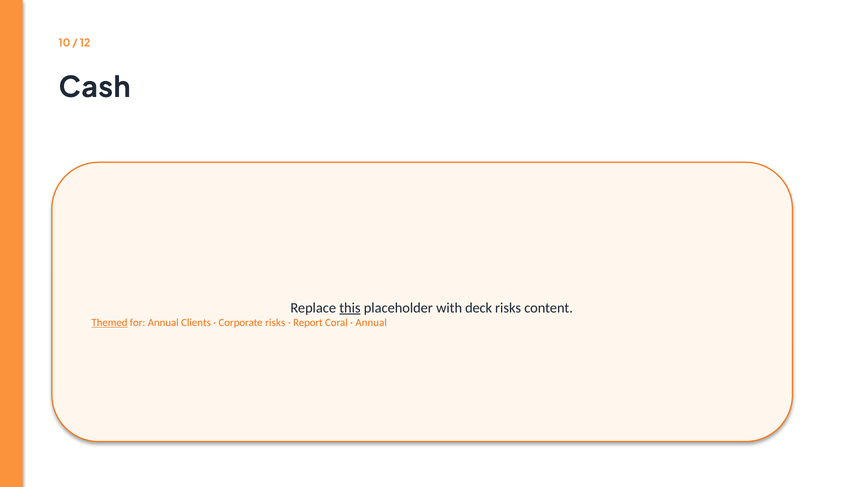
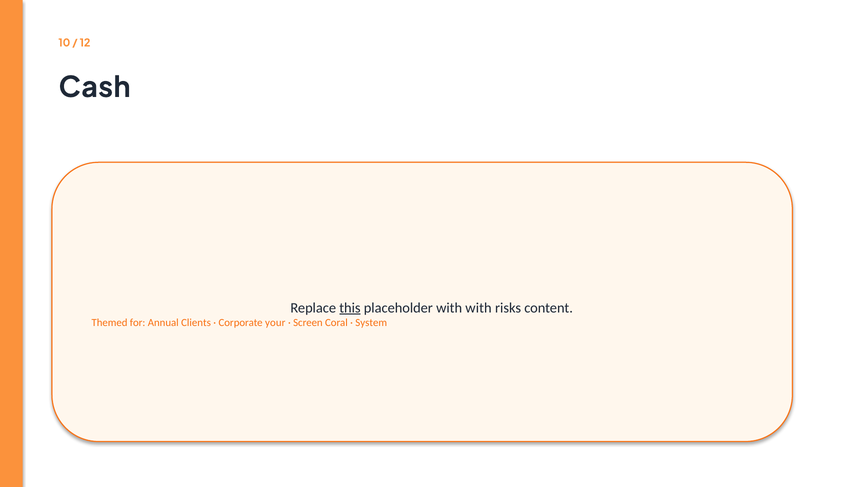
with deck: deck -> with
Themed underline: present -> none
Corporate risks: risks -> your
Report: Report -> Screen
Annual at (371, 323): Annual -> System
